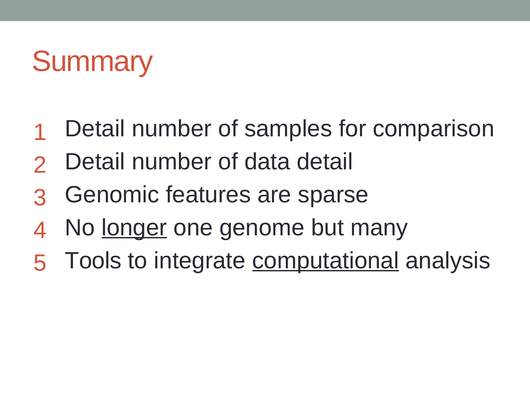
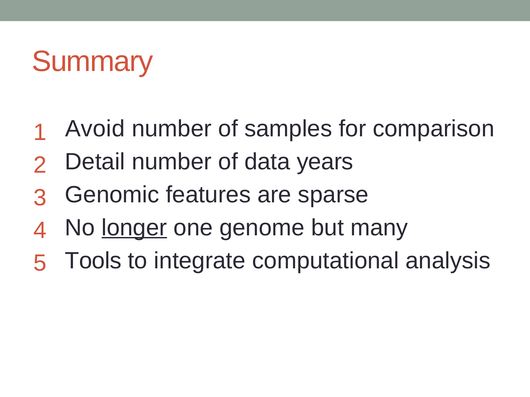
Detail at (95, 129): Detail -> Avoid
data detail: detail -> years
computational underline: present -> none
